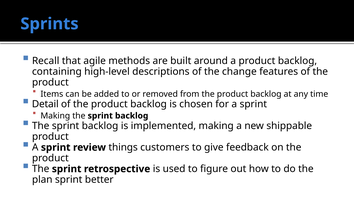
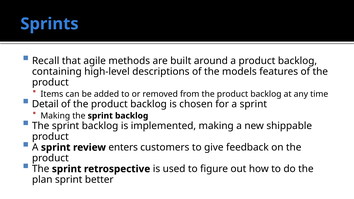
change: change -> models
things: things -> enters
